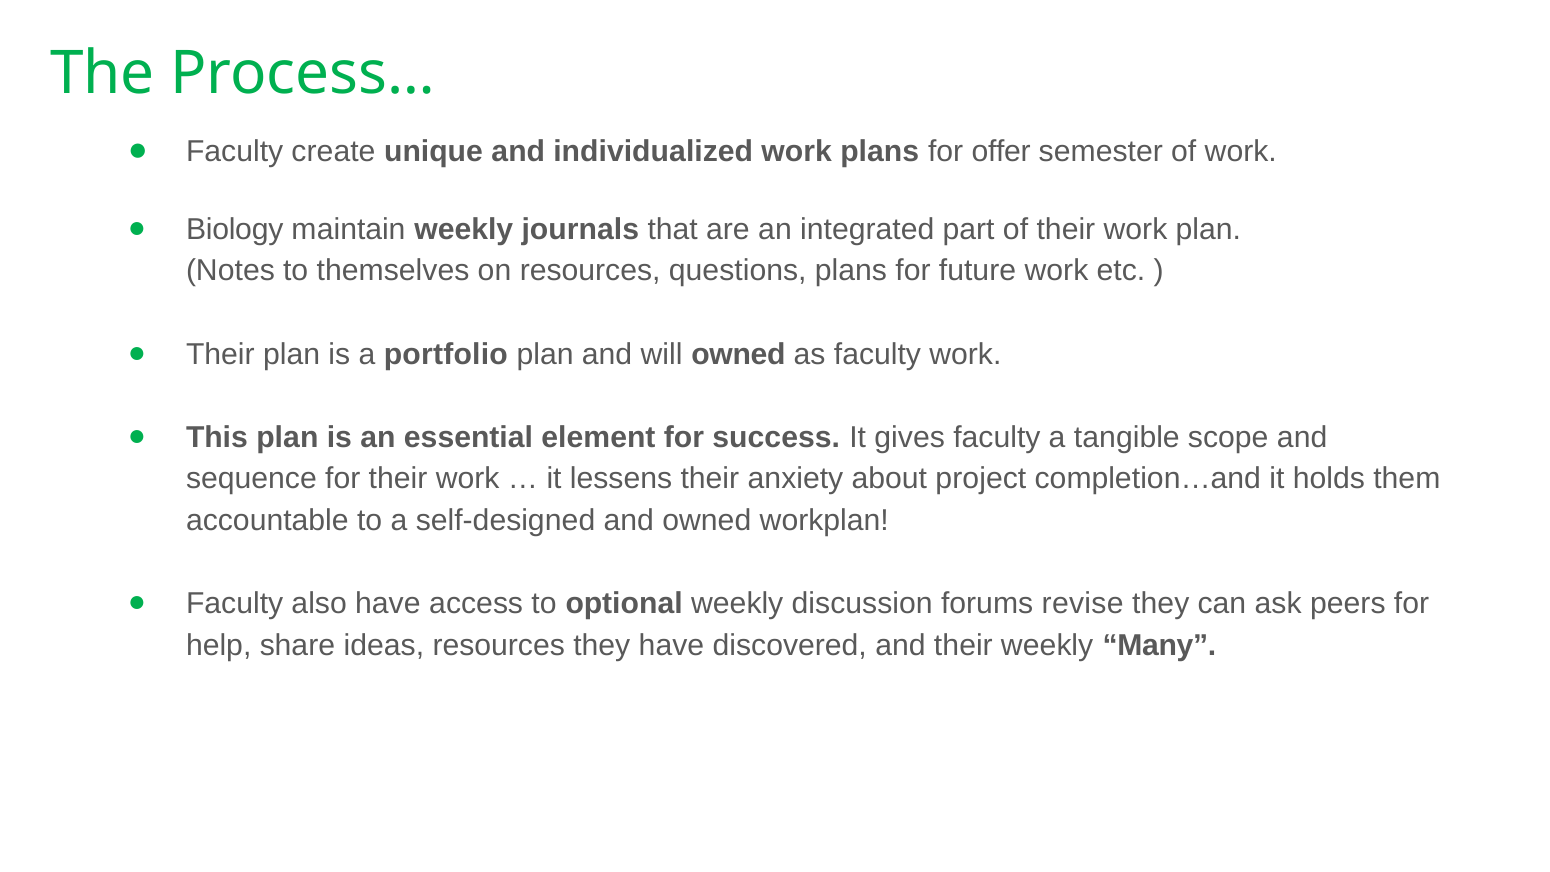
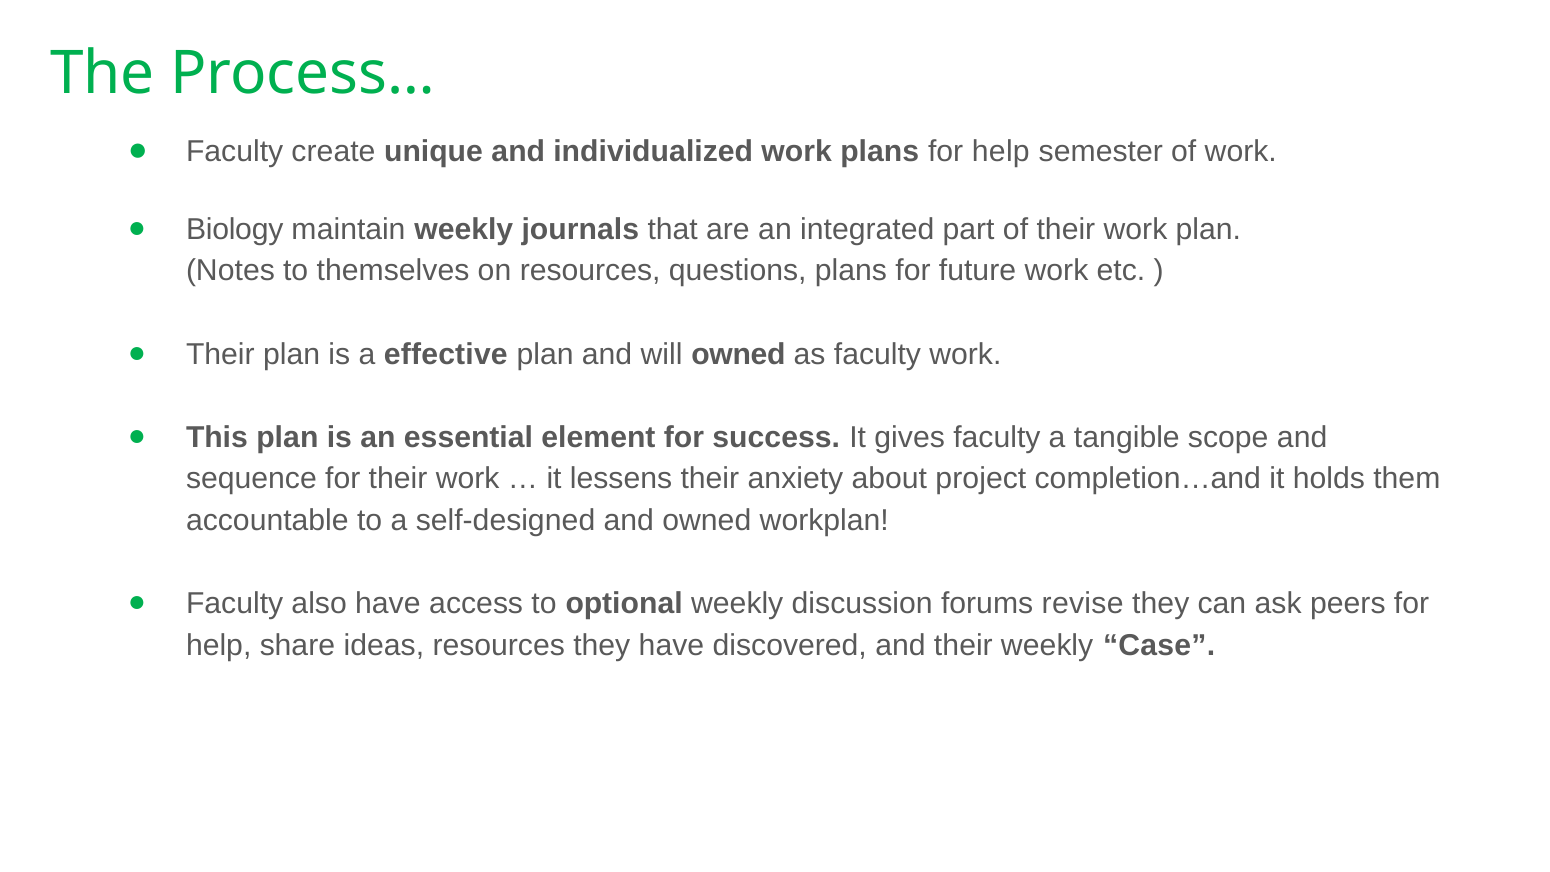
plans for offer: offer -> help
portfolio: portfolio -> effective
Many: Many -> Case
